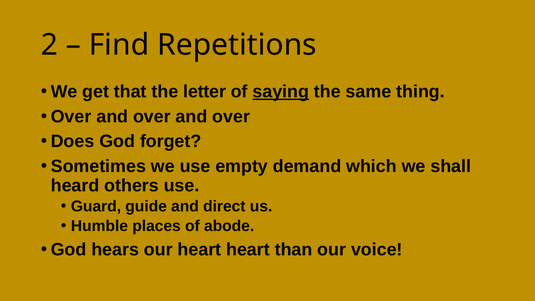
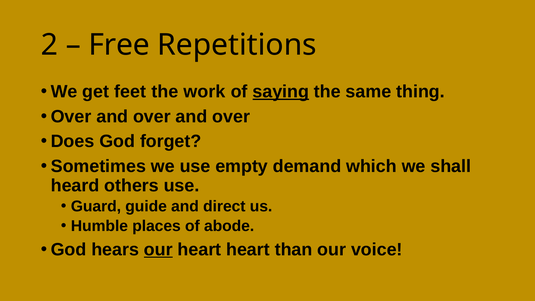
Find: Find -> Free
that: that -> feet
letter: letter -> work
our at (158, 250) underline: none -> present
